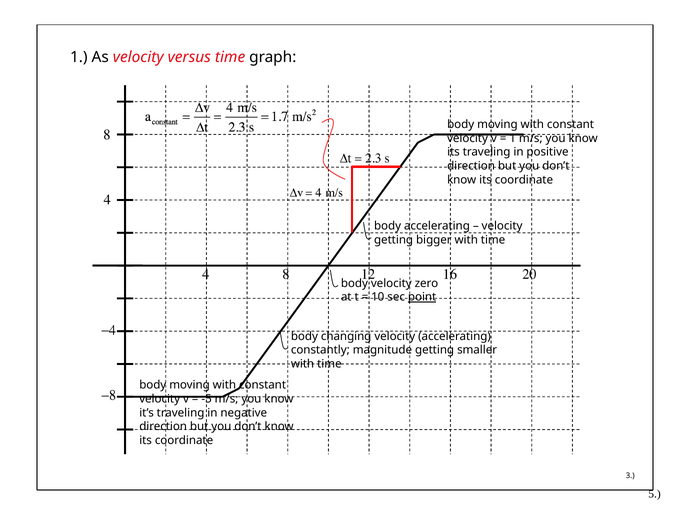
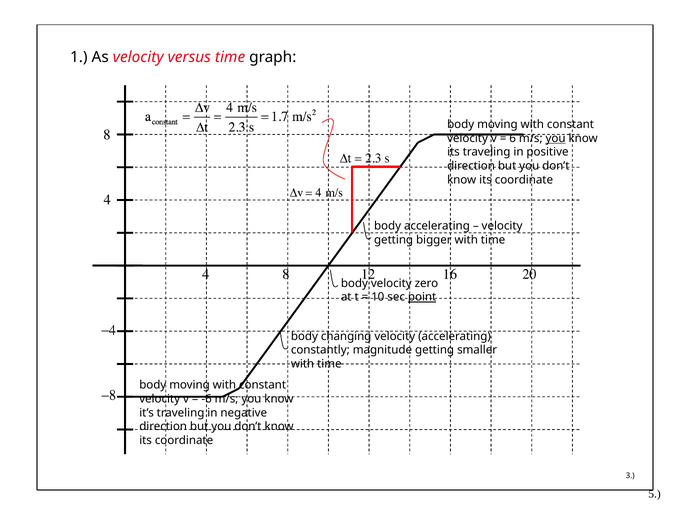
1 at (513, 138): 1 -> 6
you at (556, 138) underline: none -> present
-5: -5 -> -6
